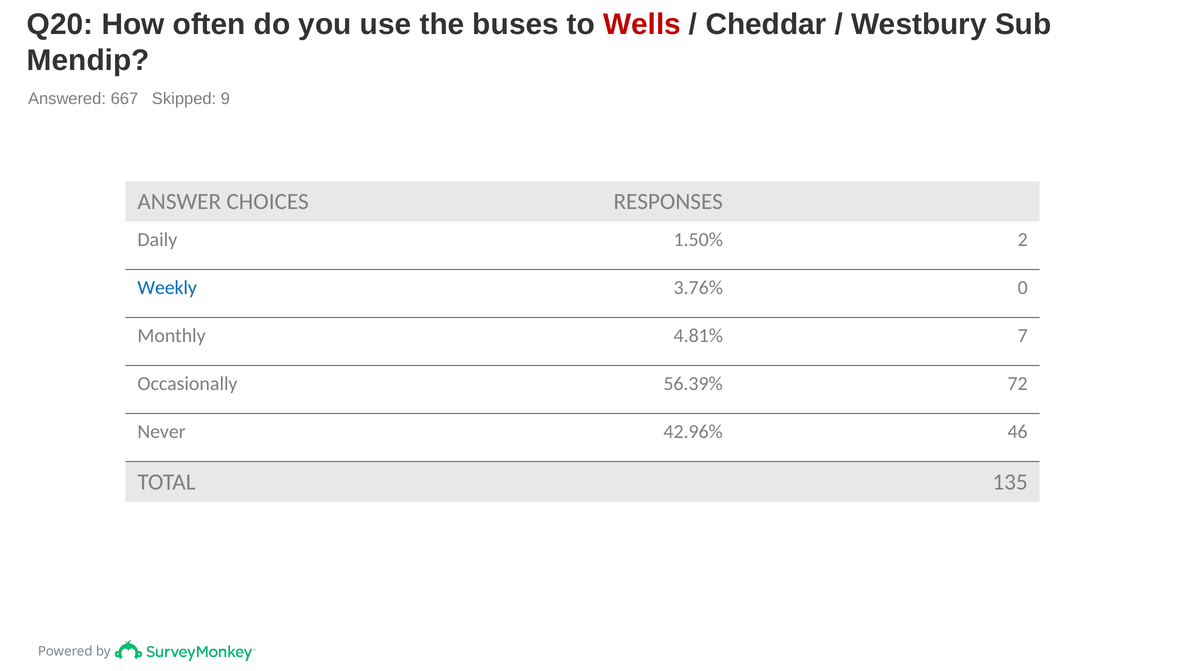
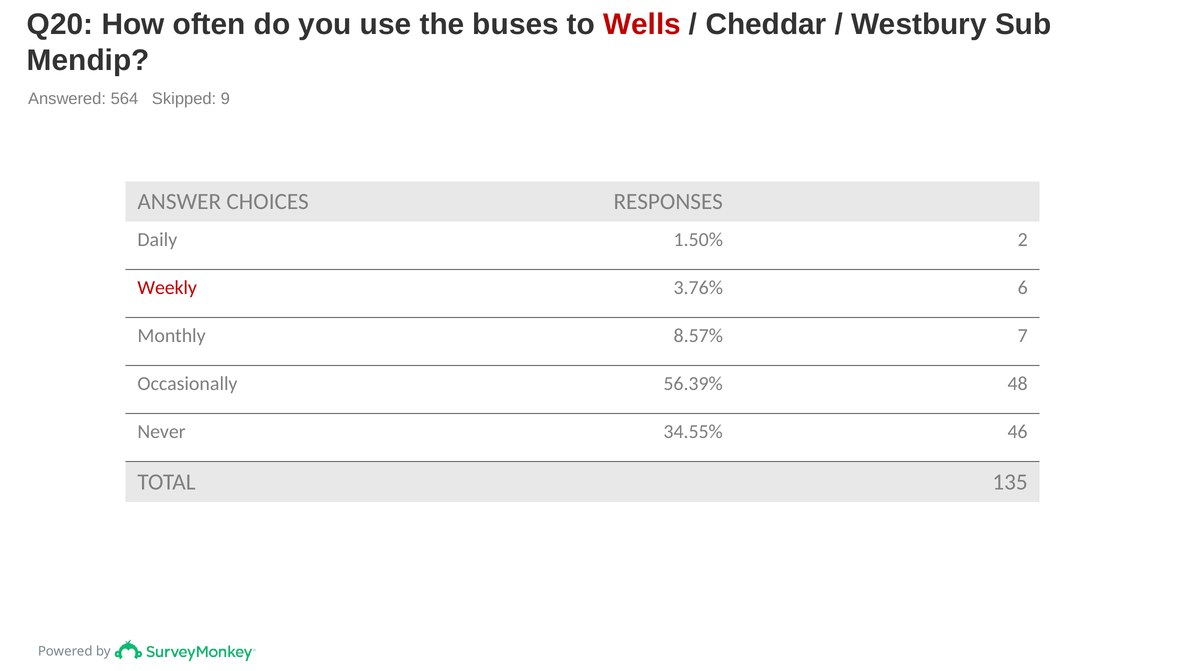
667: 667 -> 564
Weekly colour: blue -> red
0: 0 -> 6
4.81%: 4.81% -> 8.57%
72: 72 -> 48
42.96%: 42.96% -> 34.55%
